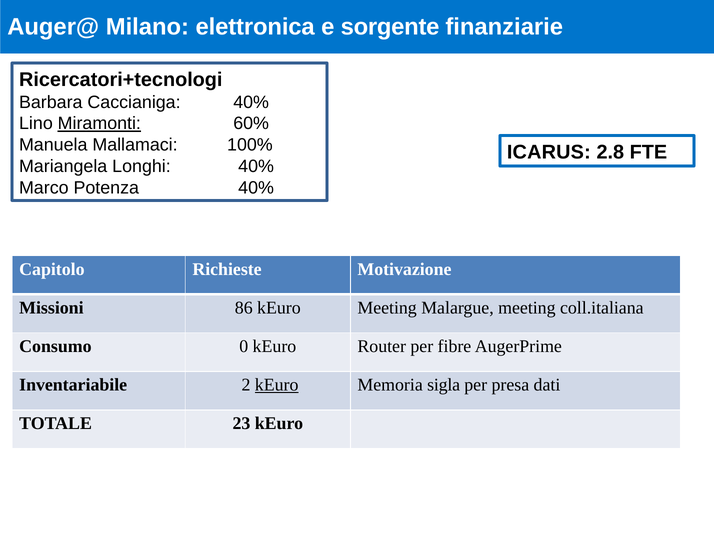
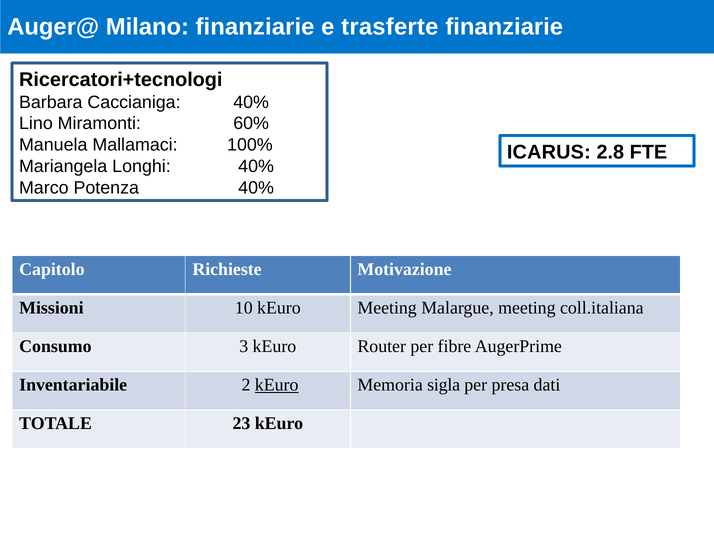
Milano elettronica: elettronica -> finanziarie
sorgente: sorgente -> trasferte
Miramonti underline: present -> none
86: 86 -> 10
0: 0 -> 3
